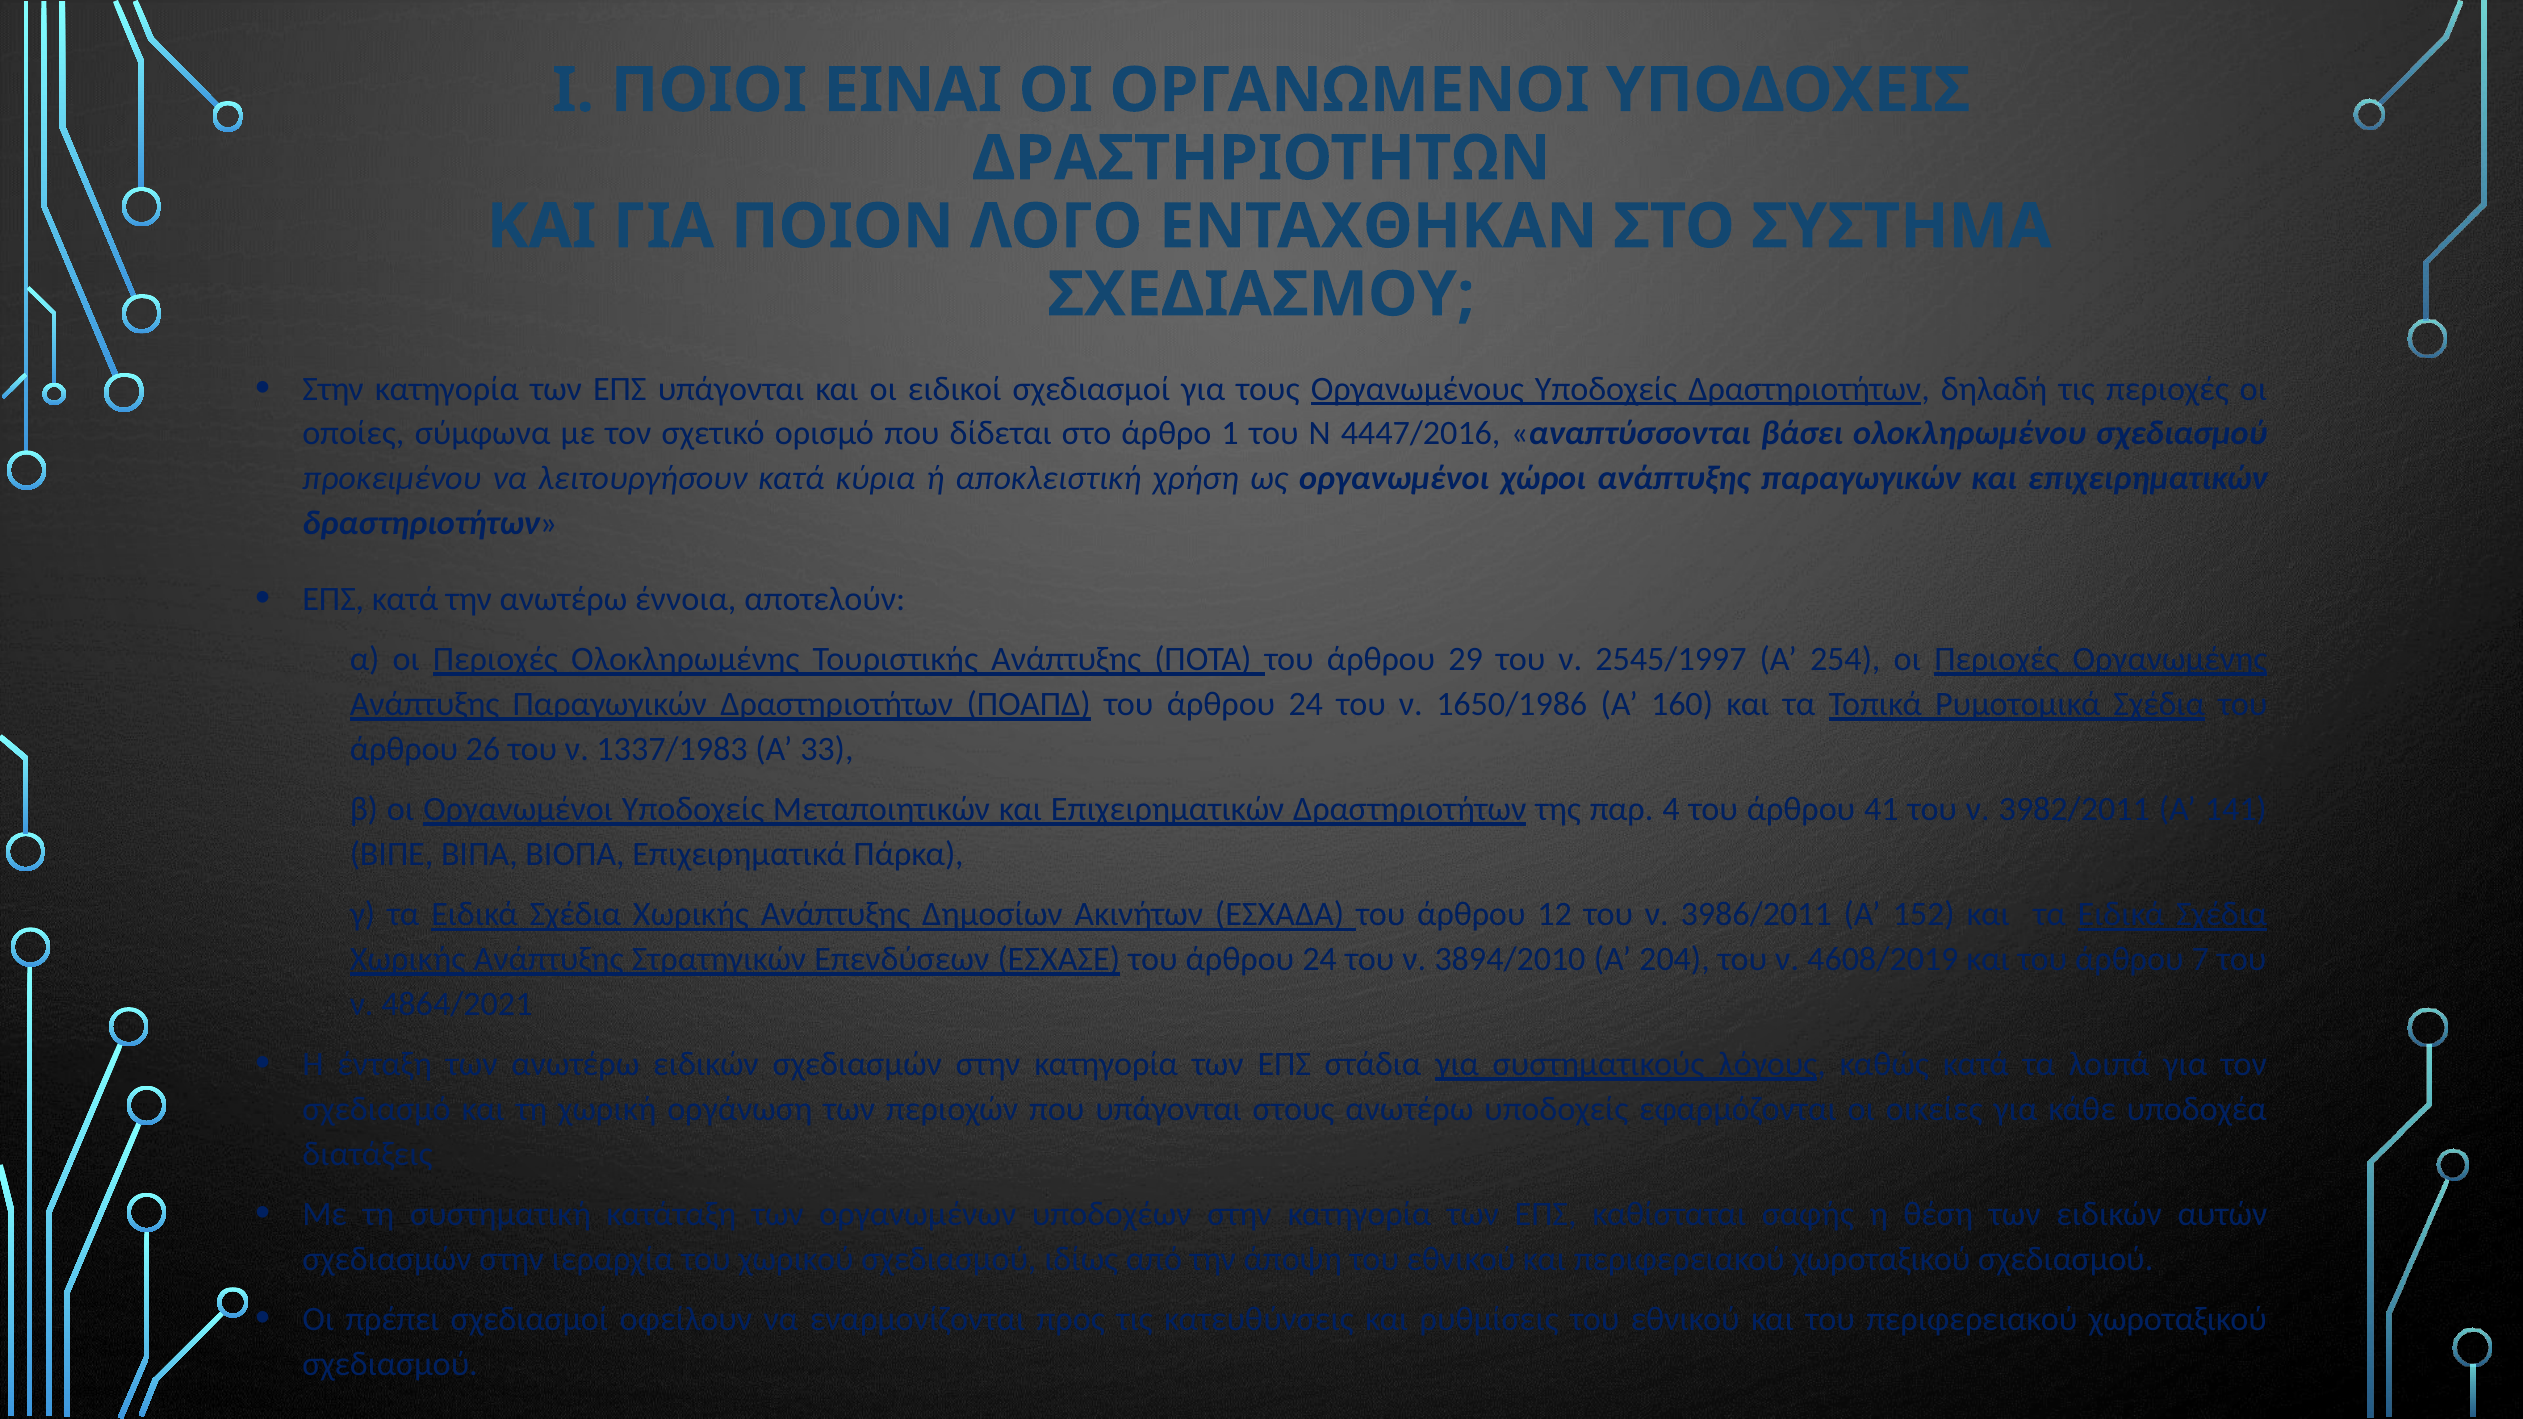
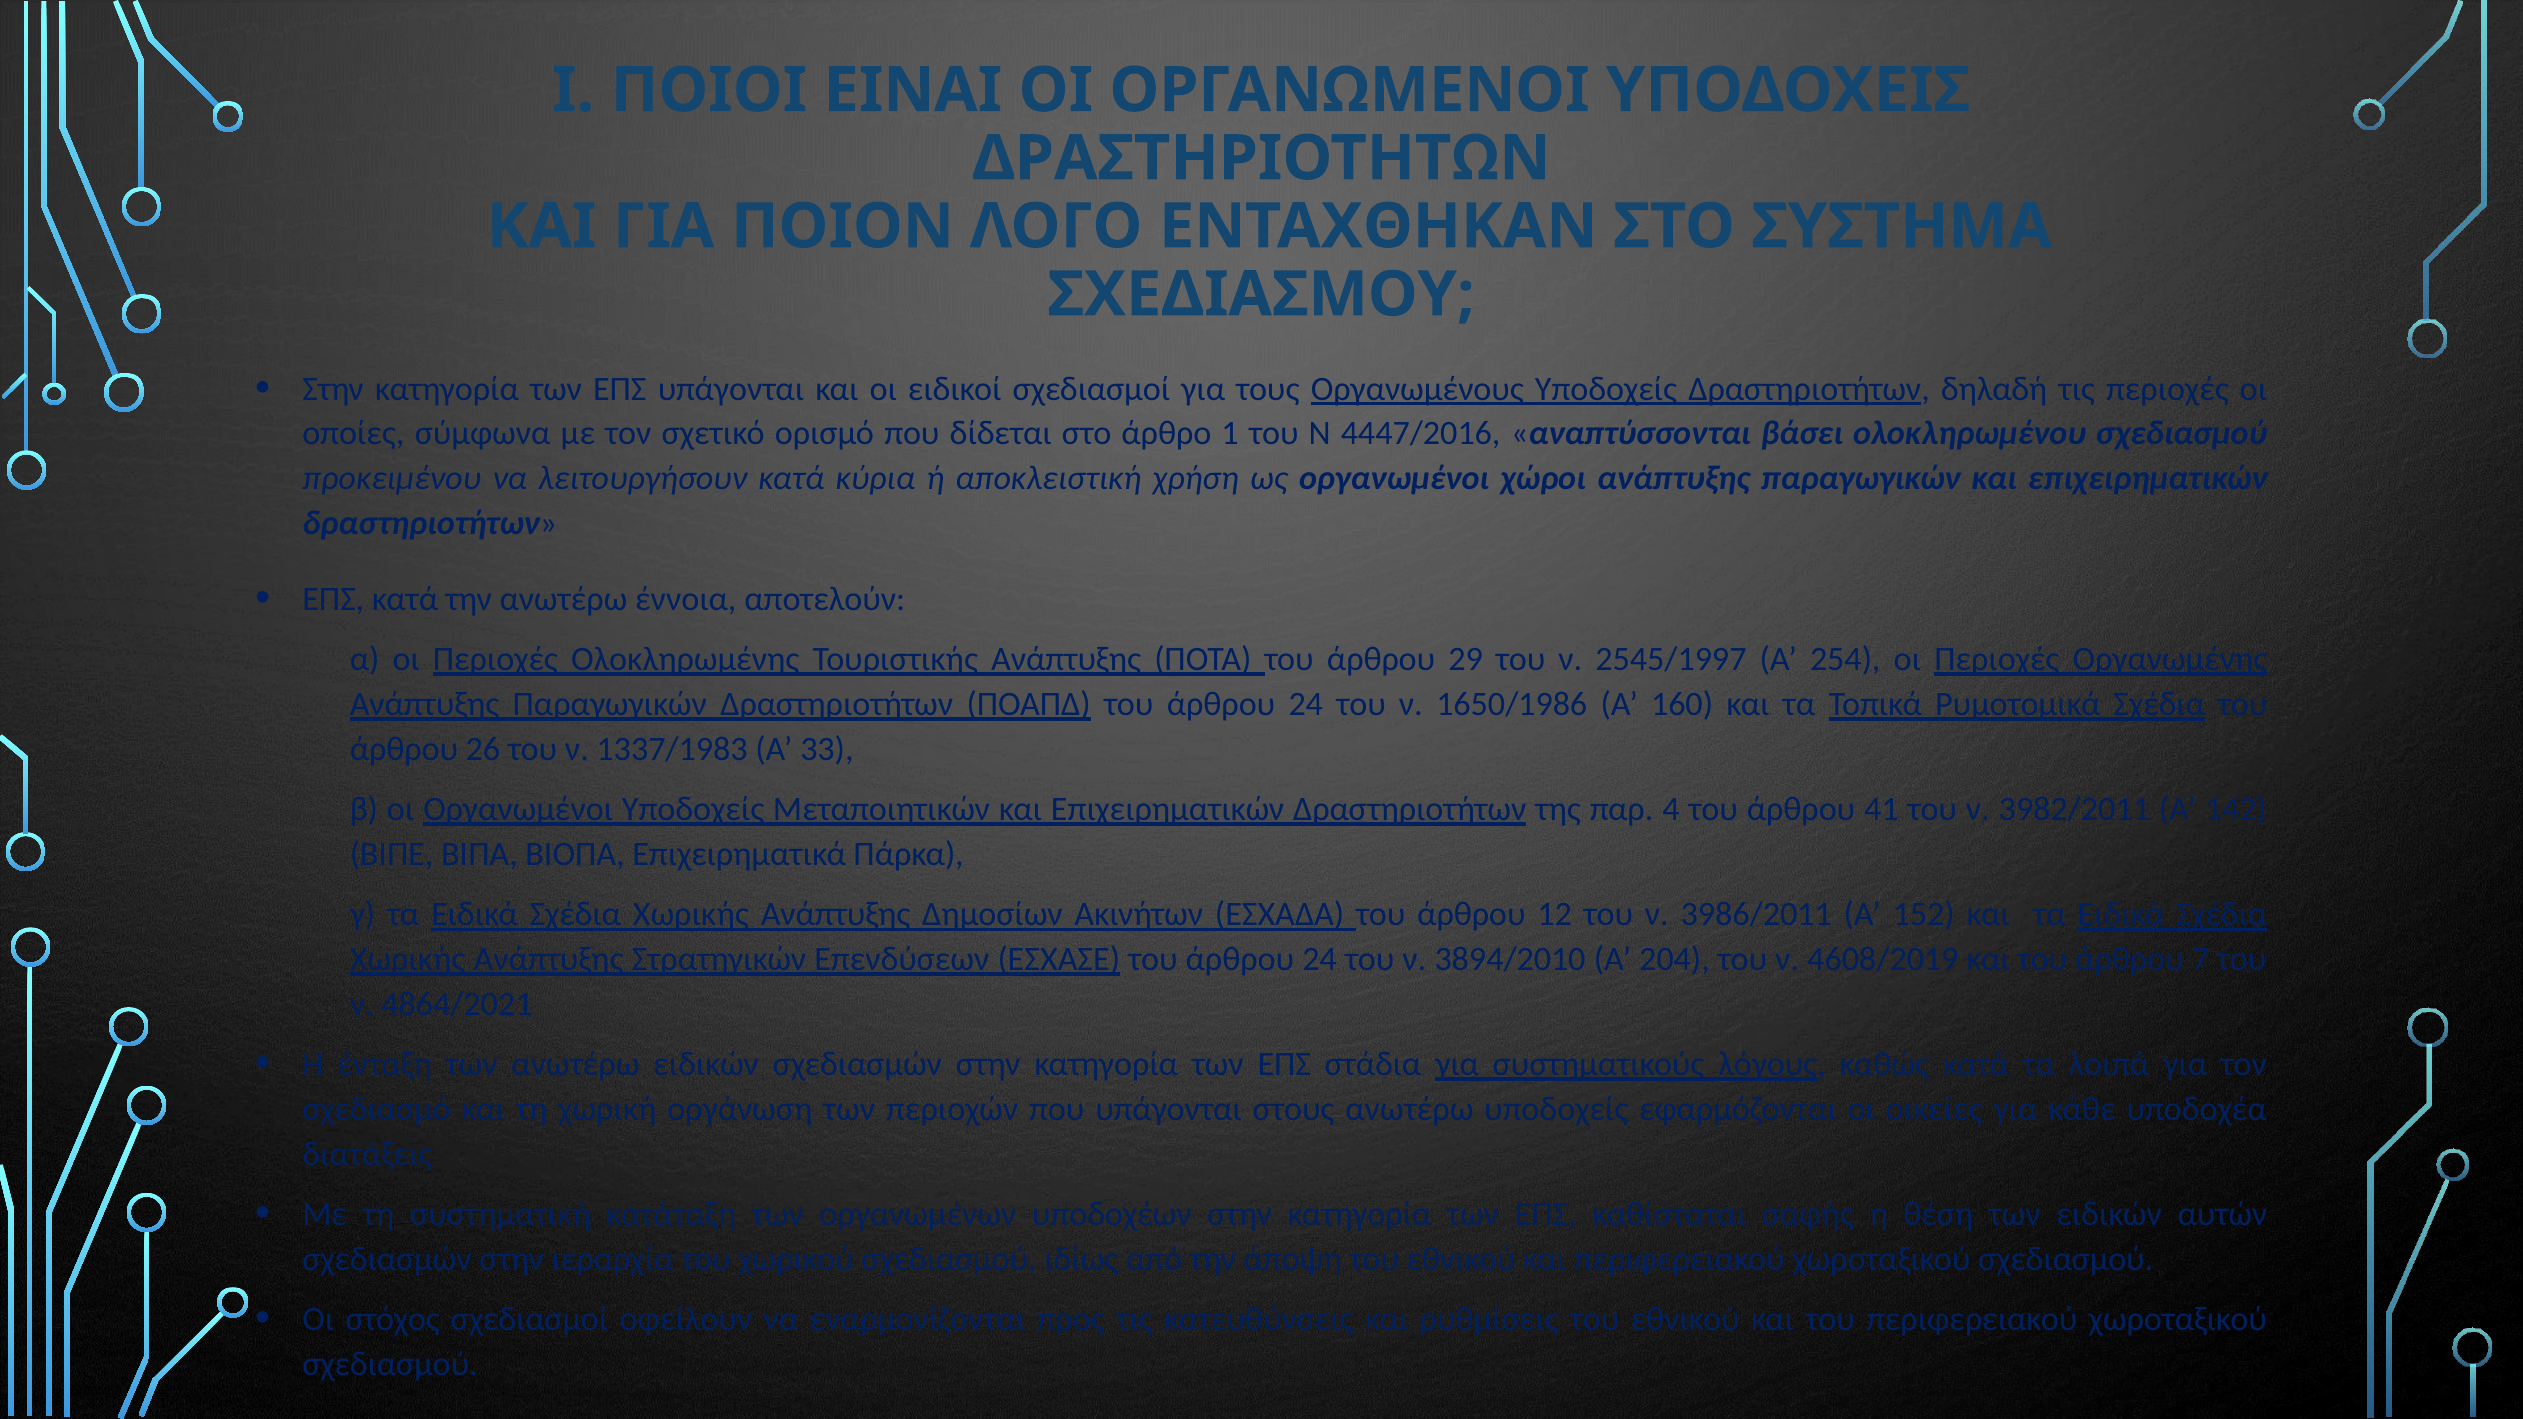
141: 141 -> 142
πρέπει: πρέπει -> στόχος
